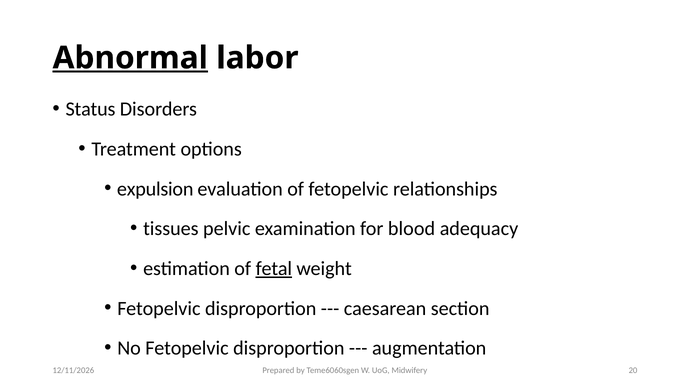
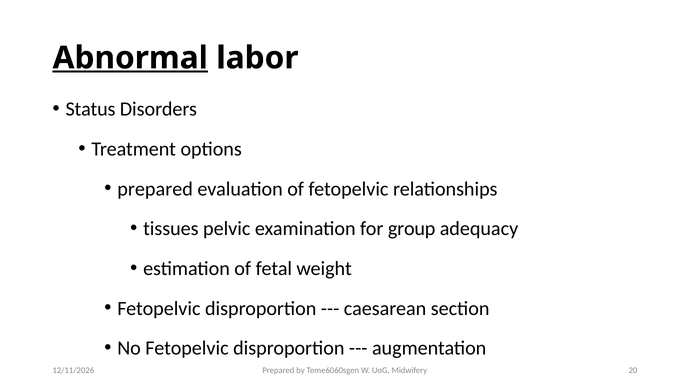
expulsion at (155, 189): expulsion -> prepared
blood: blood -> group
fetal underline: present -> none
